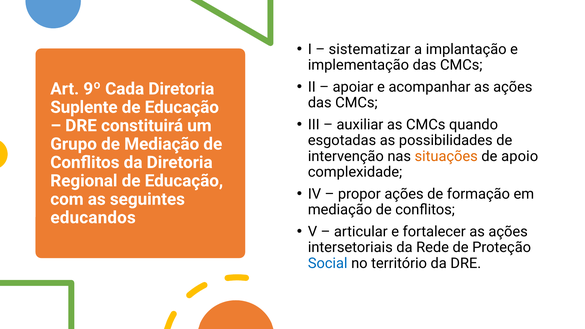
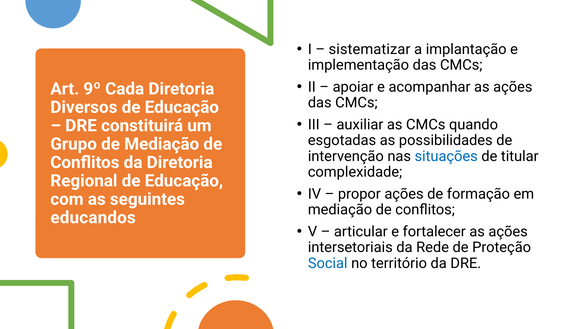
Suplente: Suplente -> Diversos
situações colour: orange -> blue
apoio: apoio -> titular
